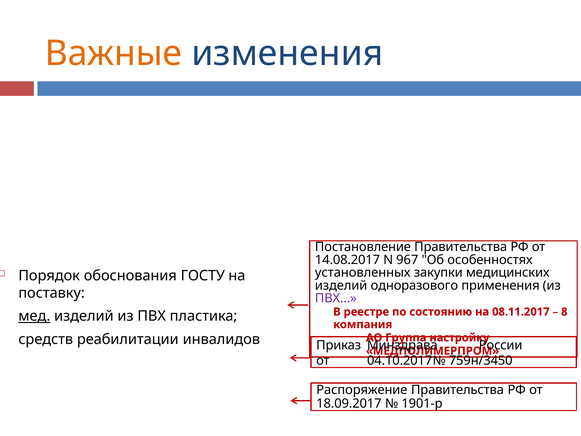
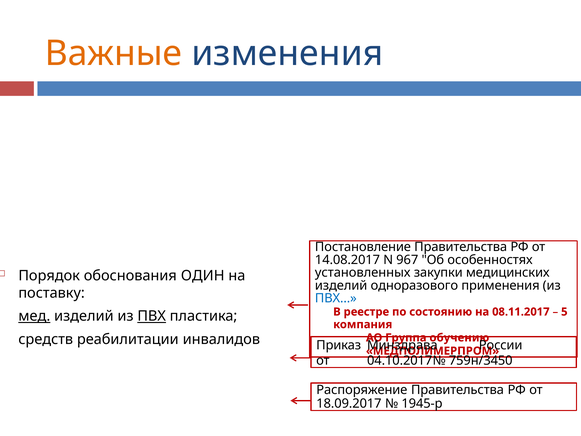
ГОСТУ: ГОСТУ -> ОДИН
ПВХ… colour: purple -> blue
8: 8 -> 5
ПВХ underline: none -> present
настройку: настройку -> обучению
1901-р: 1901-р -> 1945-р
